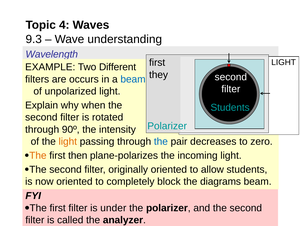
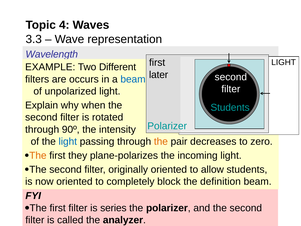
9.3: 9.3 -> 3.3
understanding: understanding -> representation
they: they -> later
light at (68, 141) colour: orange -> blue
the at (161, 141) colour: blue -> orange
then: then -> they
diagrams: diagrams -> definition
under: under -> series
